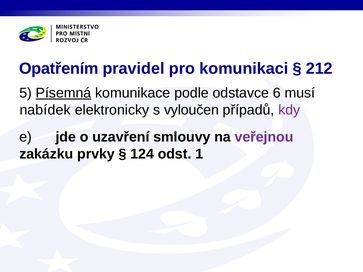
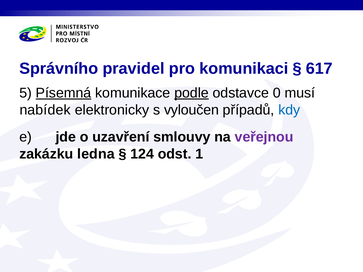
Opatřením: Opatřením -> Správního
212: 212 -> 617
podle underline: none -> present
6: 6 -> 0
kdy colour: purple -> blue
prvky: prvky -> ledna
